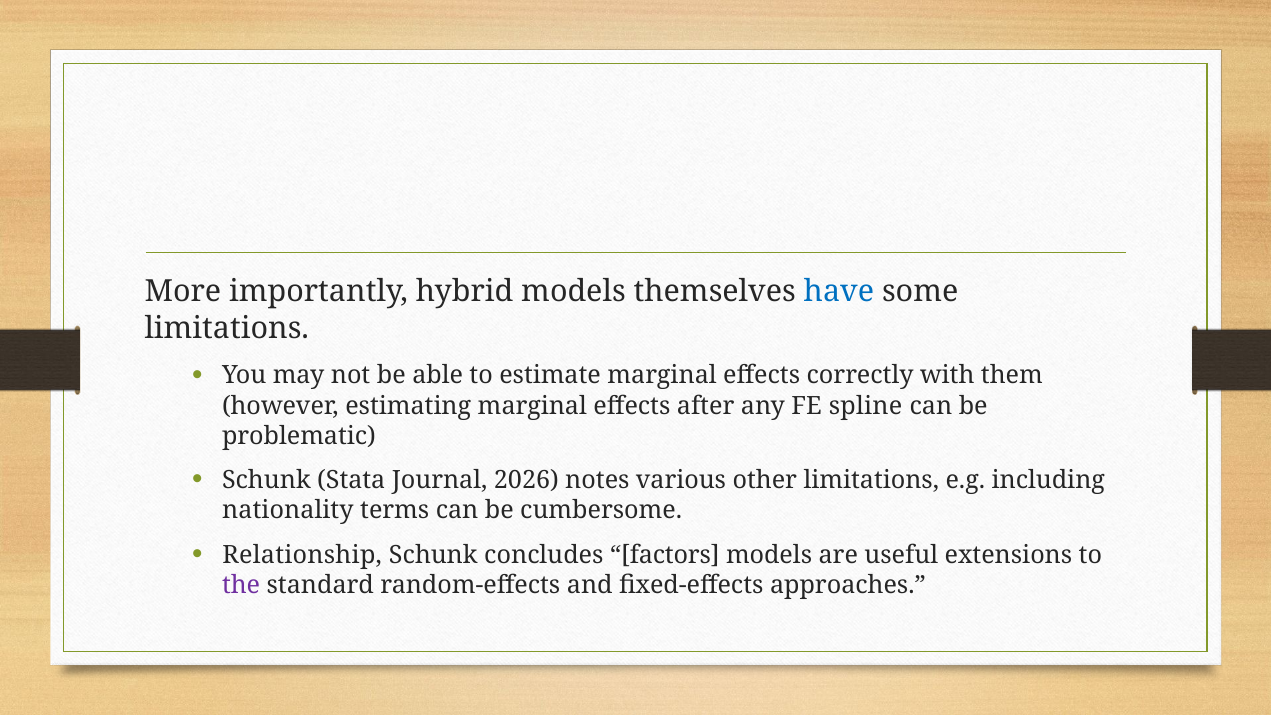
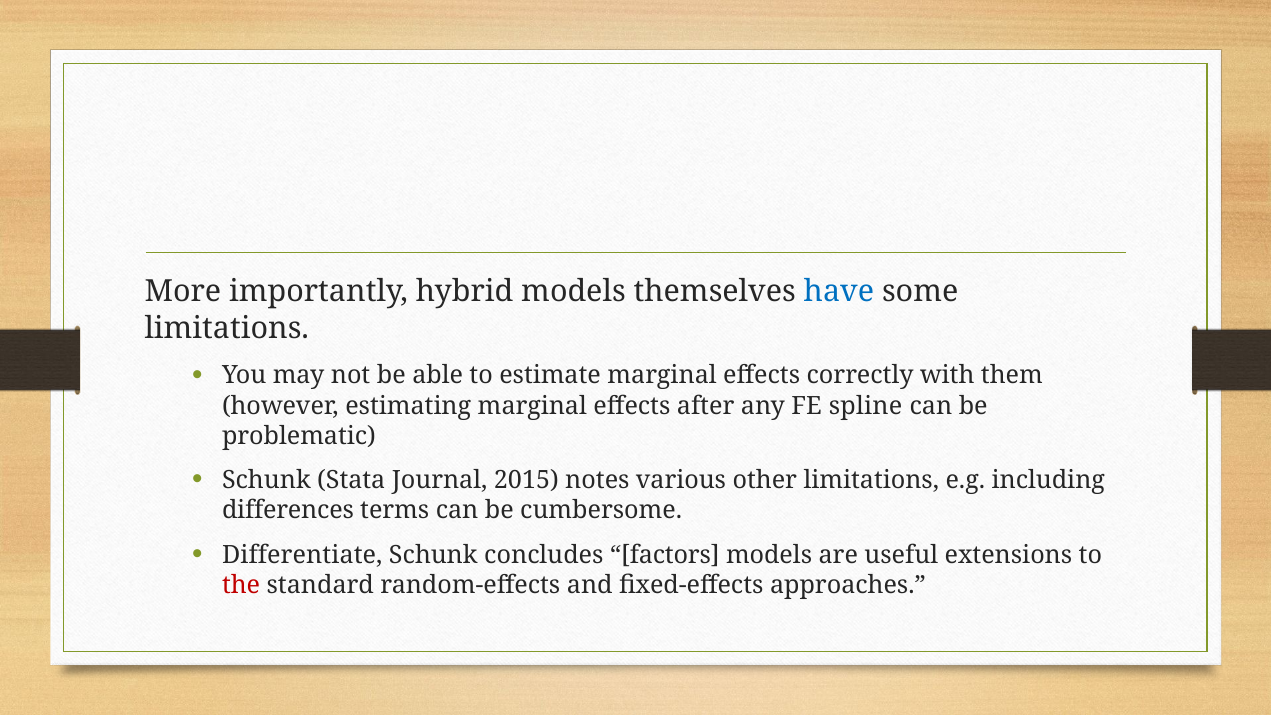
2026: 2026 -> 2015
nationality: nationality -> differences
Relationship: Relationship -> Differentiate
the colour: purple -> red
